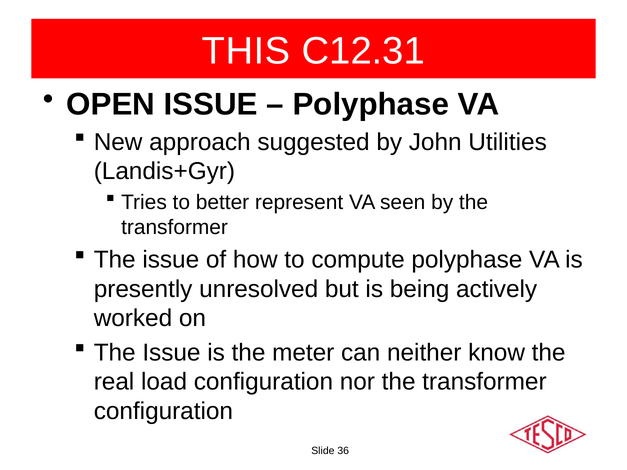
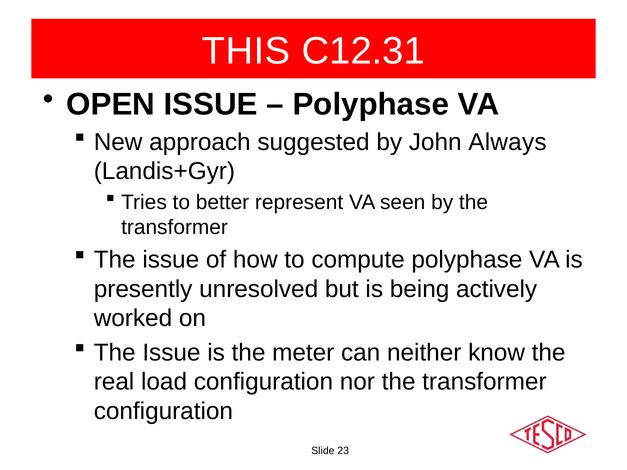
Utilities: Utilities -> Always
36: 36 -> 23
